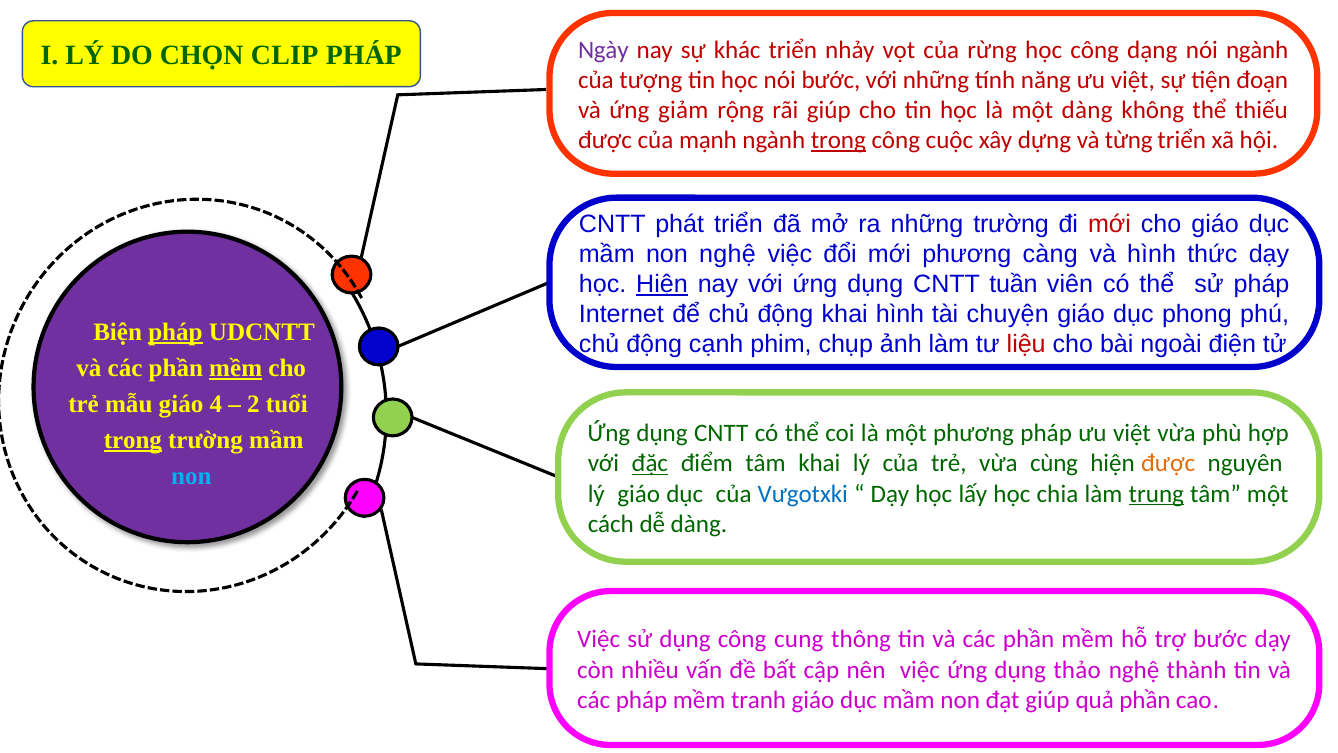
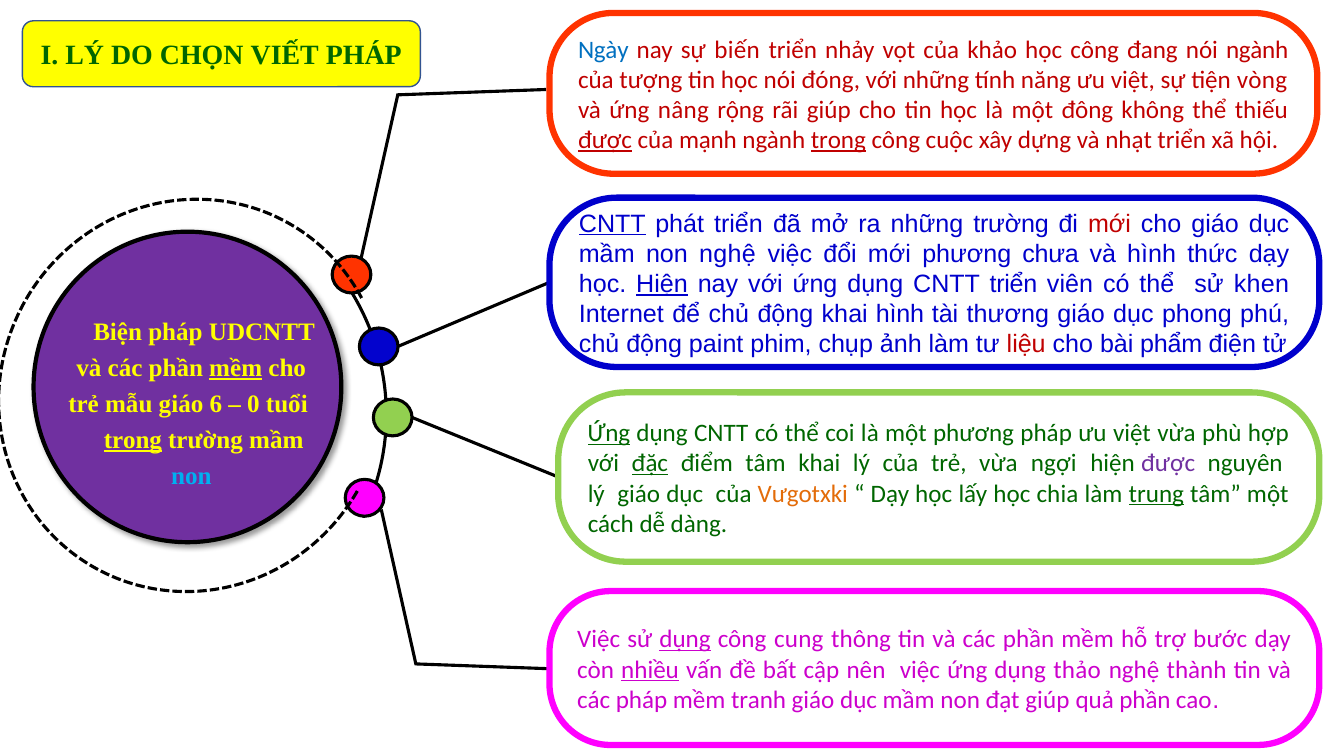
Ngày colour: purple -> blue
khác: khác -> biến
rừng: rừng -> khảo
dạng: dạng -> đang
CLIP: CLIP -> VIẾT
nói bước: bước -> đóng
đoạn: đoạn -> vòng
giảm: giảm -> nâng
một dàng: dàng -> đông
được at (605, 140) underline: none -> present
từng: từng -> nhạt
CNTT at (612, 224) underline: none -> present
càng: càng -> chưa
CNTT tuần: tuần -> triển
sử pháp: pháp -> khen
chuyện: chuyện -> thương
pháp at (175, 332) underline: present -> none
cạnh: cạnh -> paint
ngoài: ngoài -> phẩm
4: 4 -> 6
2: 2 -> 0
Ứng at (609, 433) underline: none -> present
cùng: cùng -> ngợi
được at (1168, 463) colour: orange -> purple
Vưgotxki colour: blue -> orange
dụng at (685, 639) underline: none -> present
nhiều underline: none -> present
